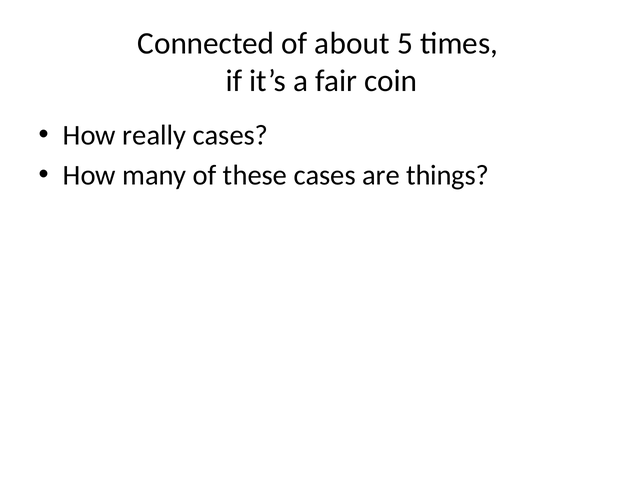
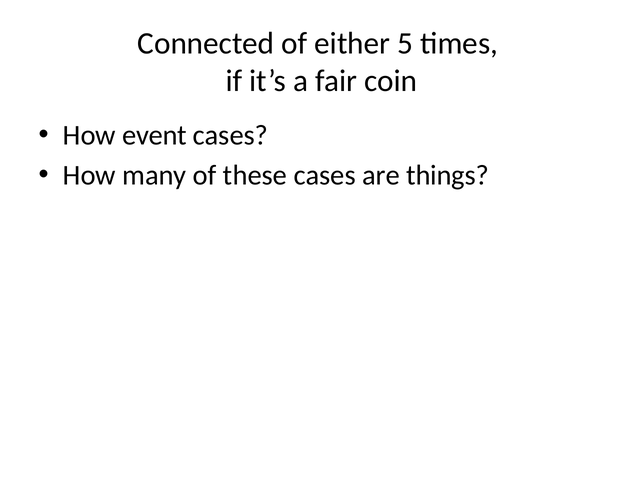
about: about -> either
really: really -> event
